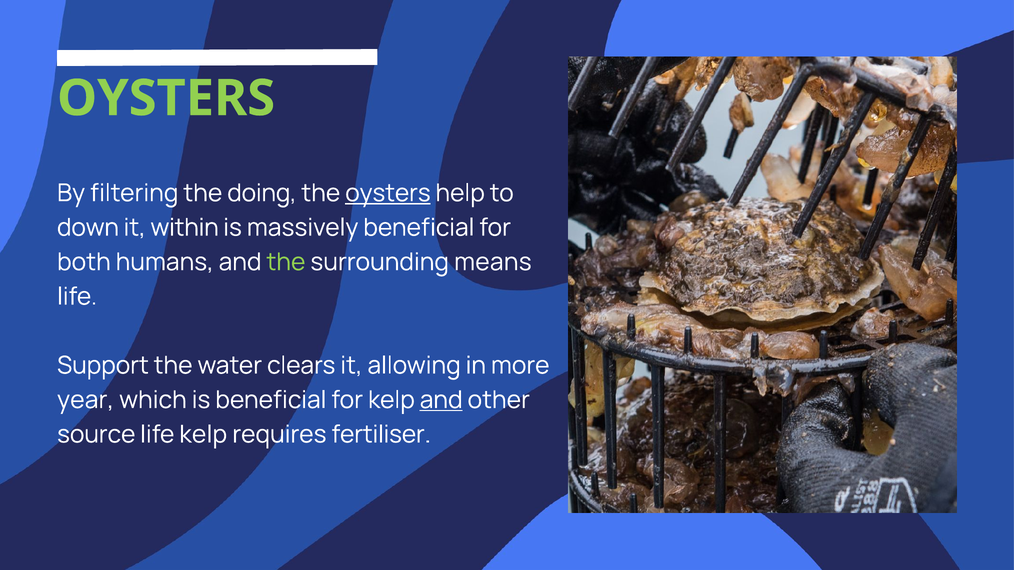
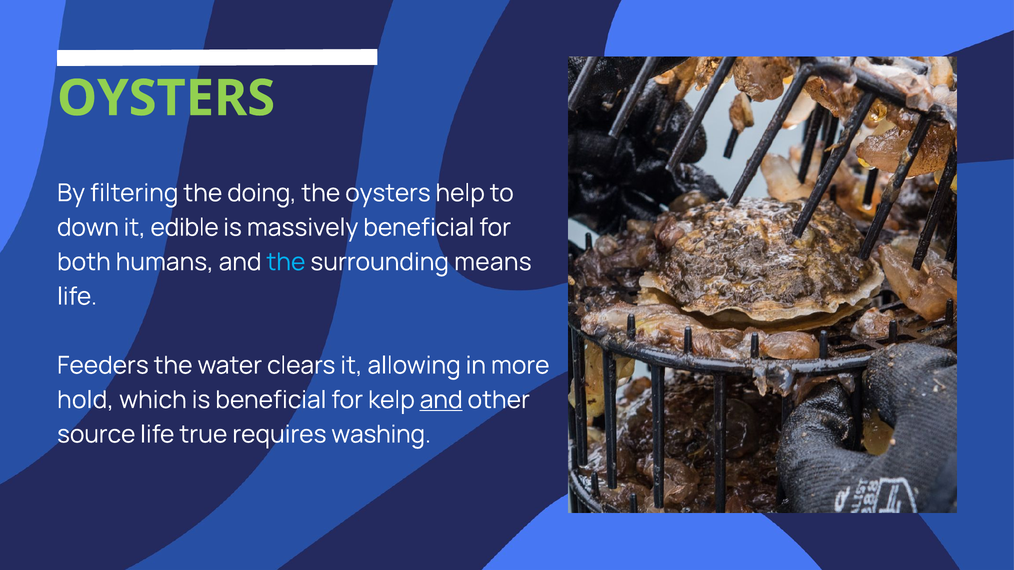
oysters at (388, 193) underline: present -> none
within: within -> edible
the at (286, 262) colour: light green -> light blue
Support: Support -> Feeders
year: year -> hold
life kelp: kelp -> true
fertiliser: fertiliser -> washing
